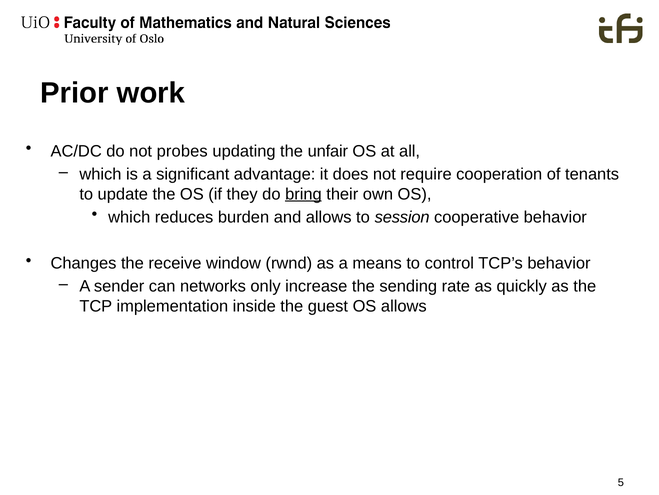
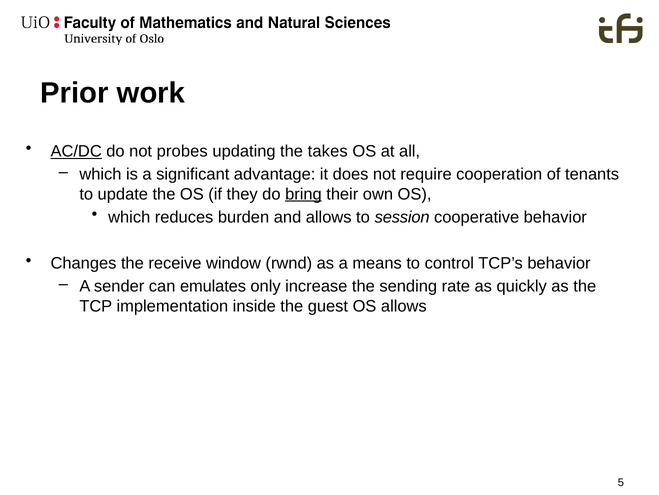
AC/DC underline: none -> present
unfair: unfair -> takes
networks: networks -> emulates
